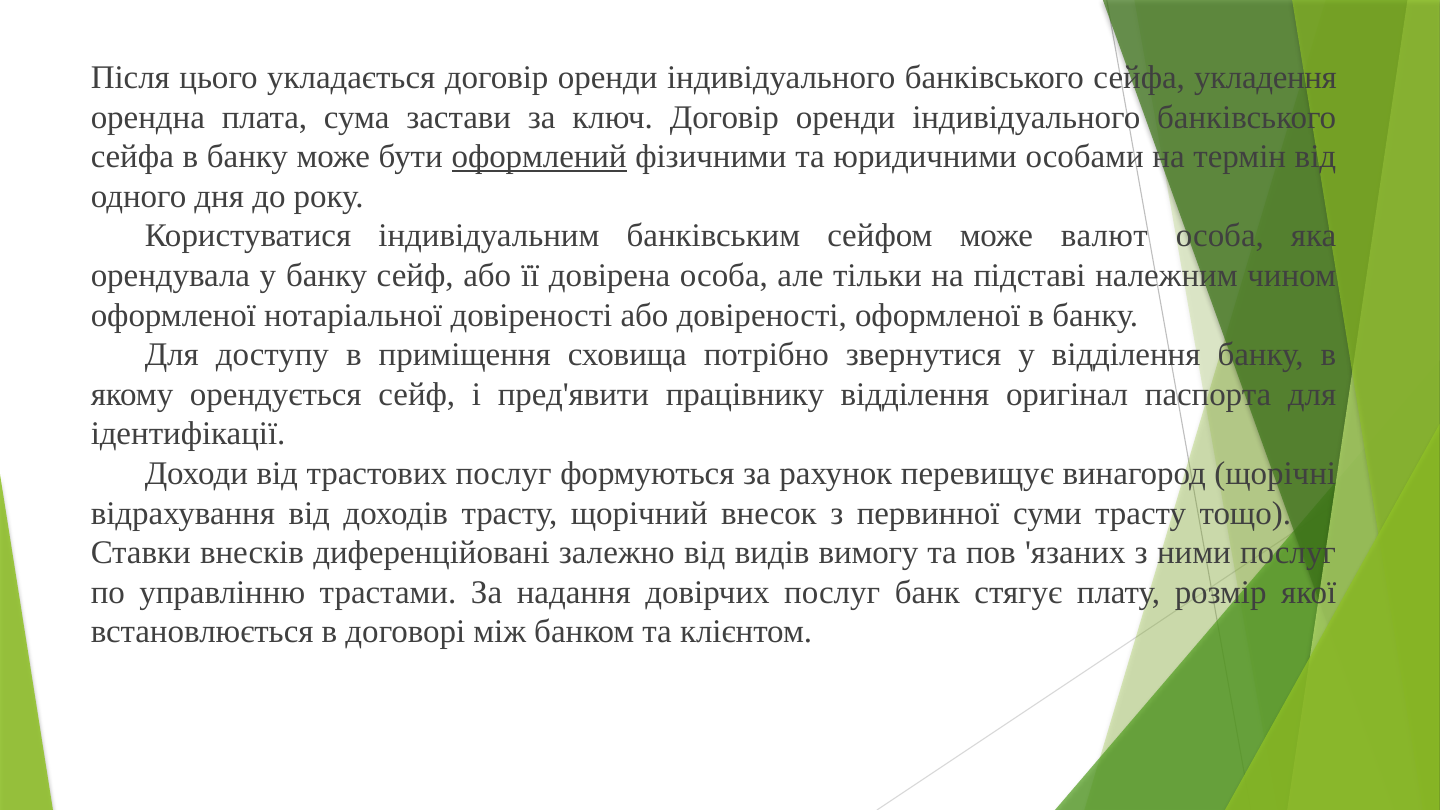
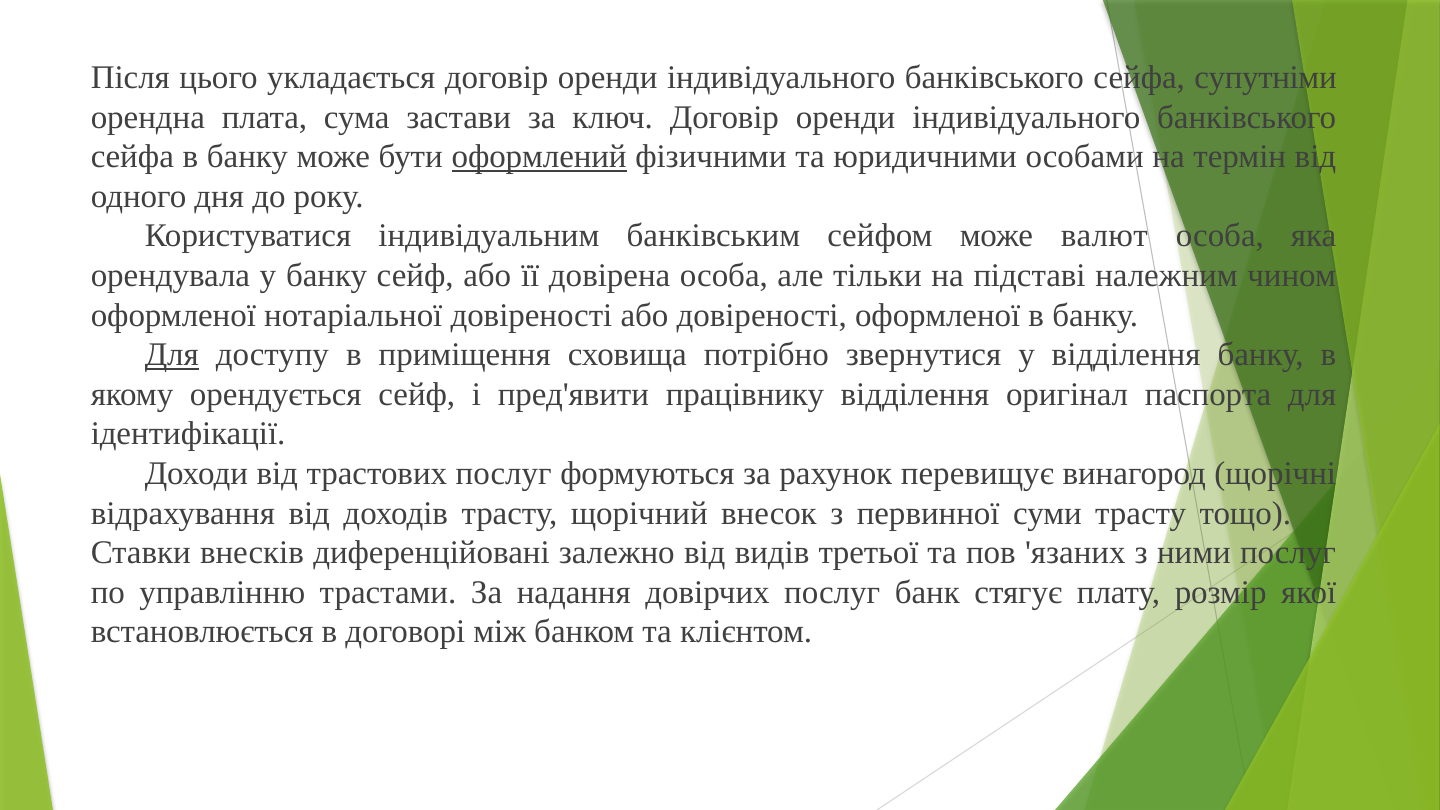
укладення: укладення -> супутніми
Для at (172, 355) underline: none -> present
вимогу: вимогу -> третьої
